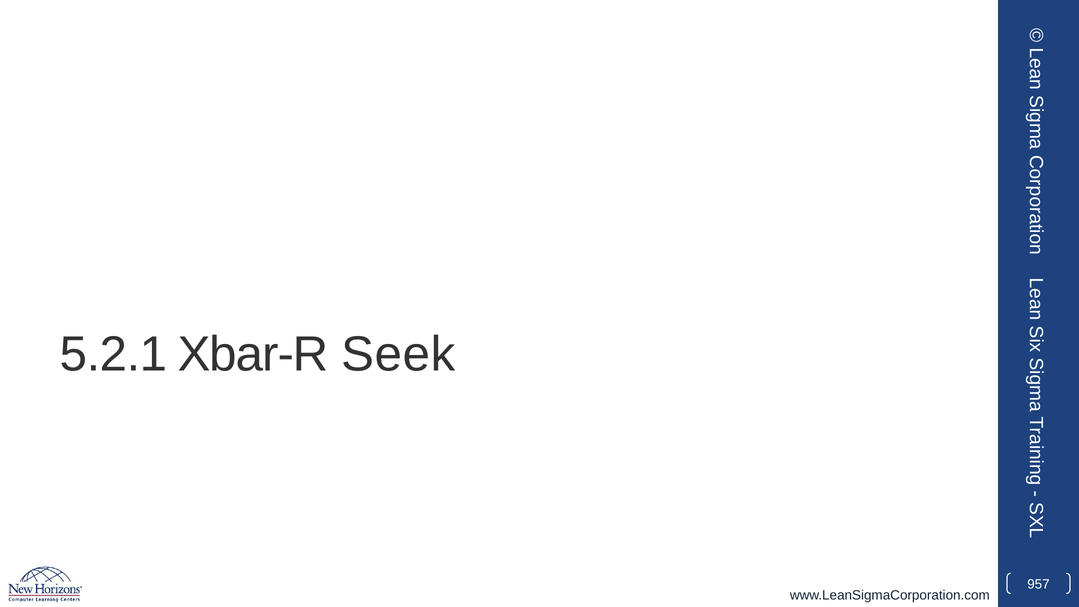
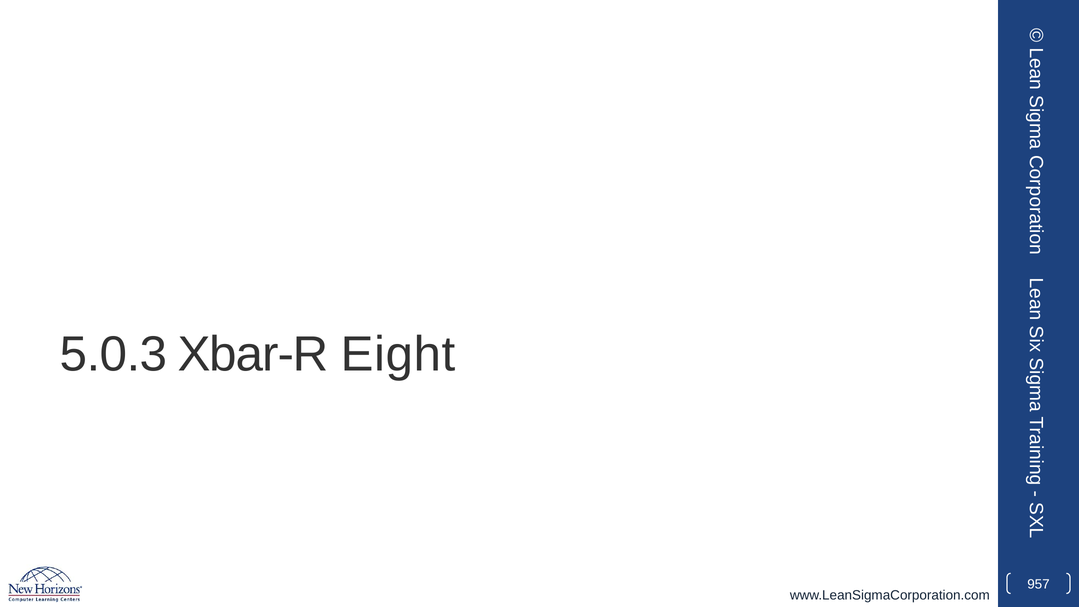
5.2.1: 5.2.1 -> 5.0.3
Seek: Seek -> Eight
